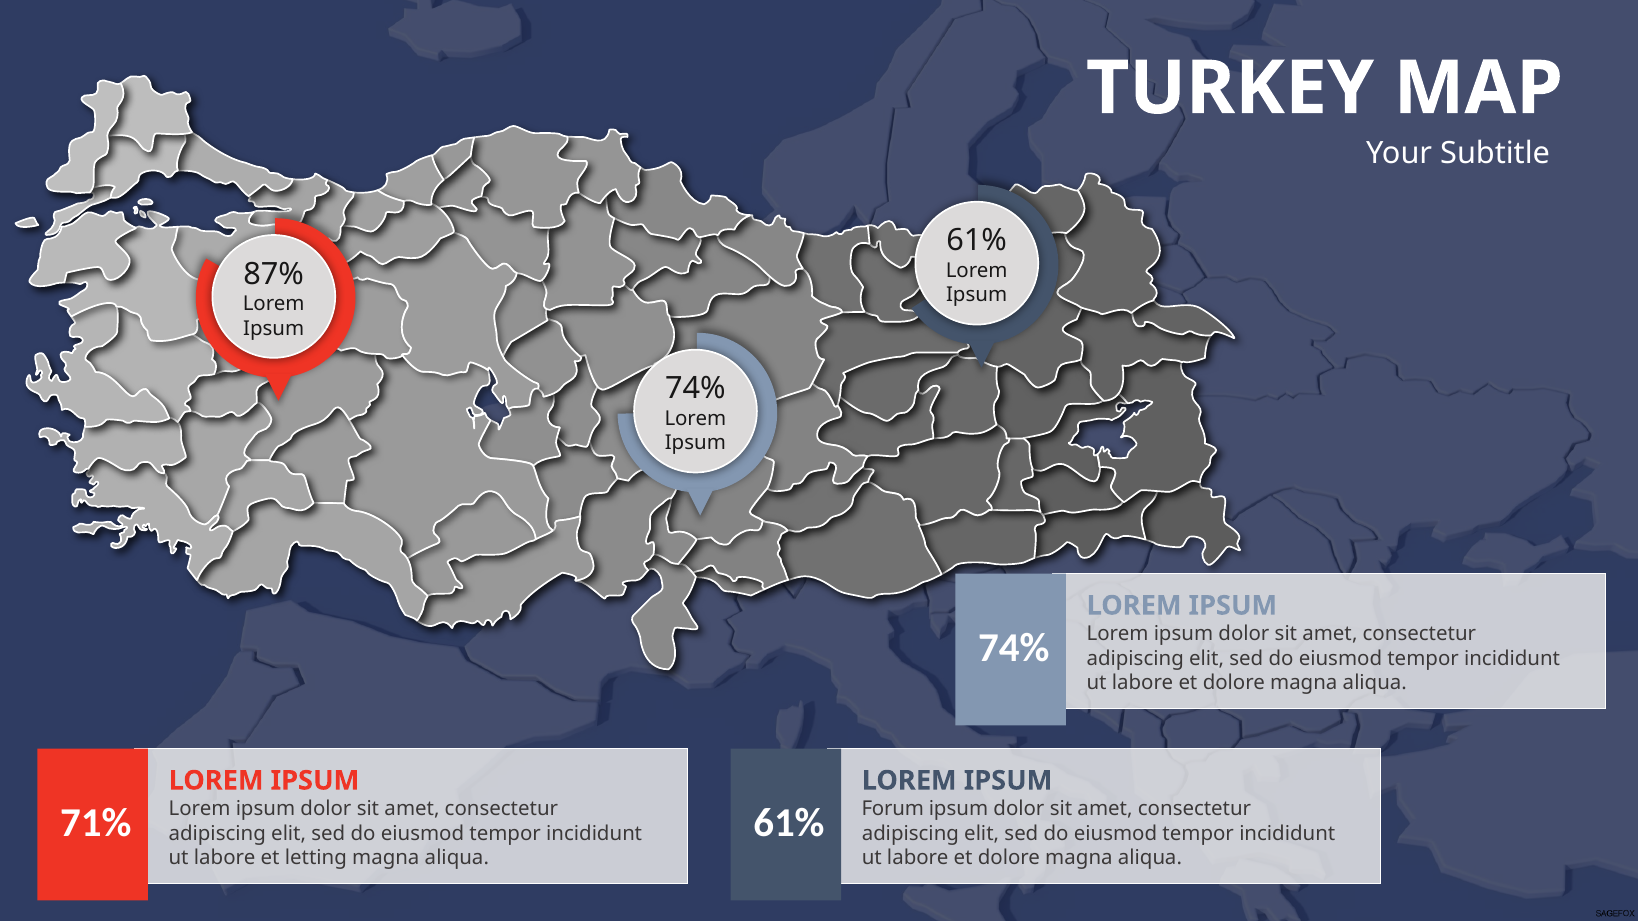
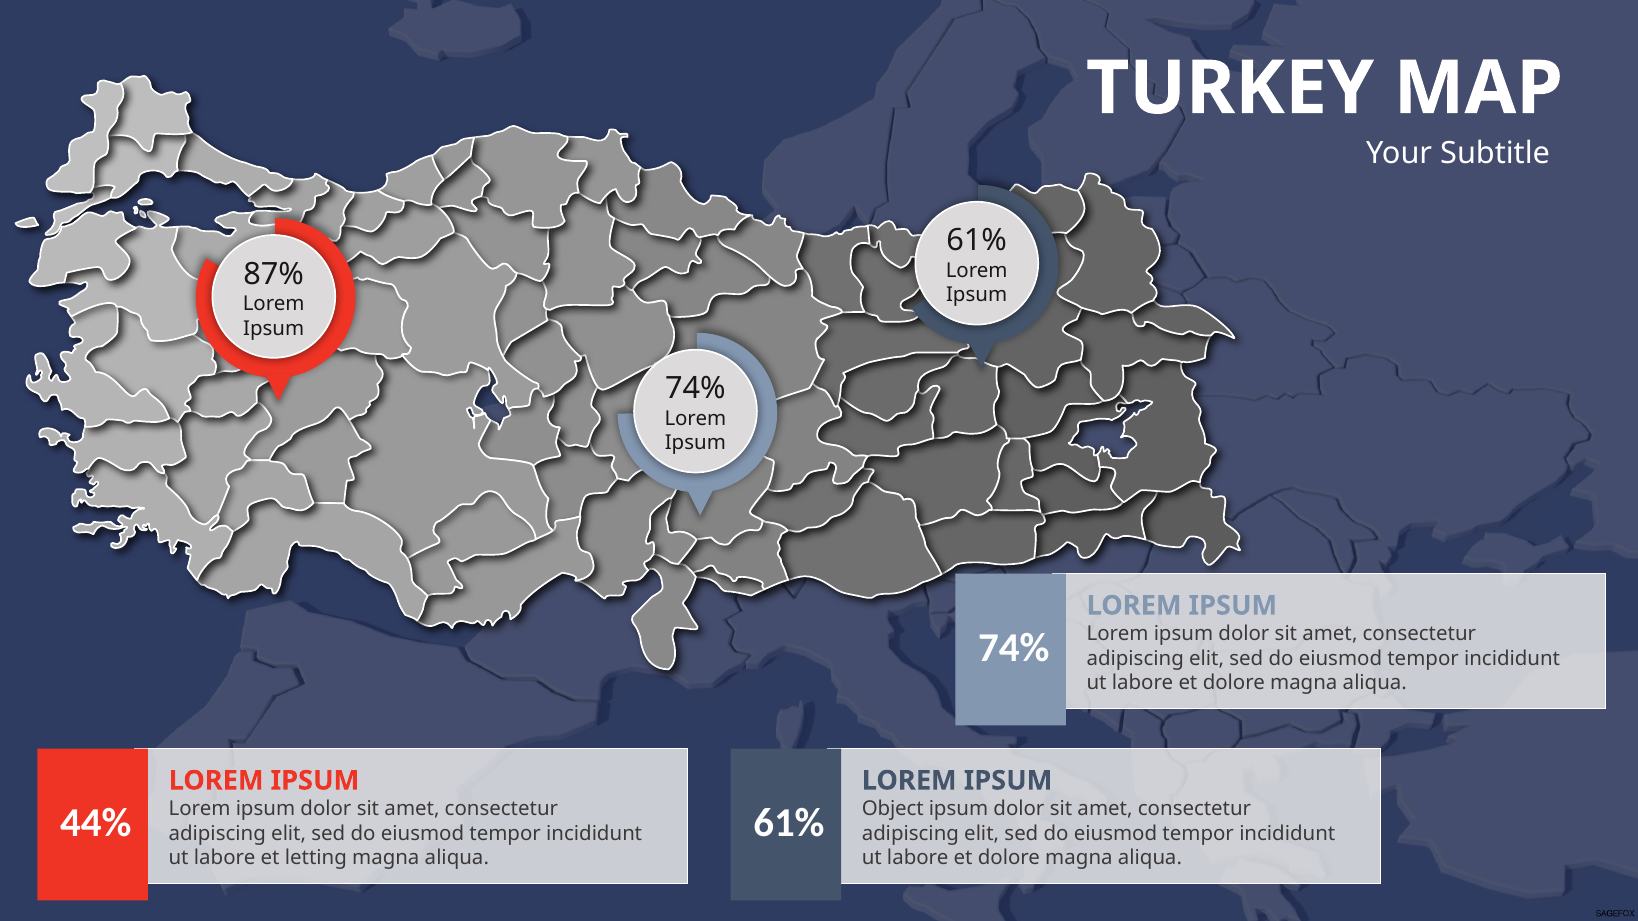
Forum: Forum -> Object
71%: 71% -> 44%
